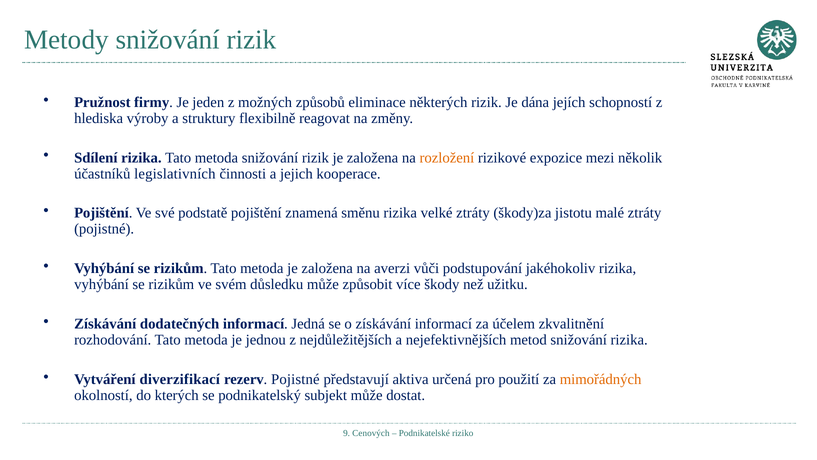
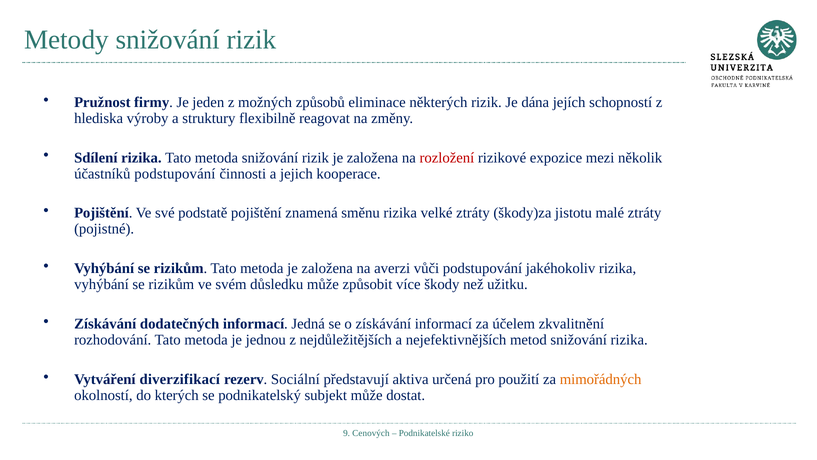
rozložení colour: orange -> red
účastníků legislativních: legislativních -> podstupování
rezerv Pojistné: Pojistné -> Sociální
